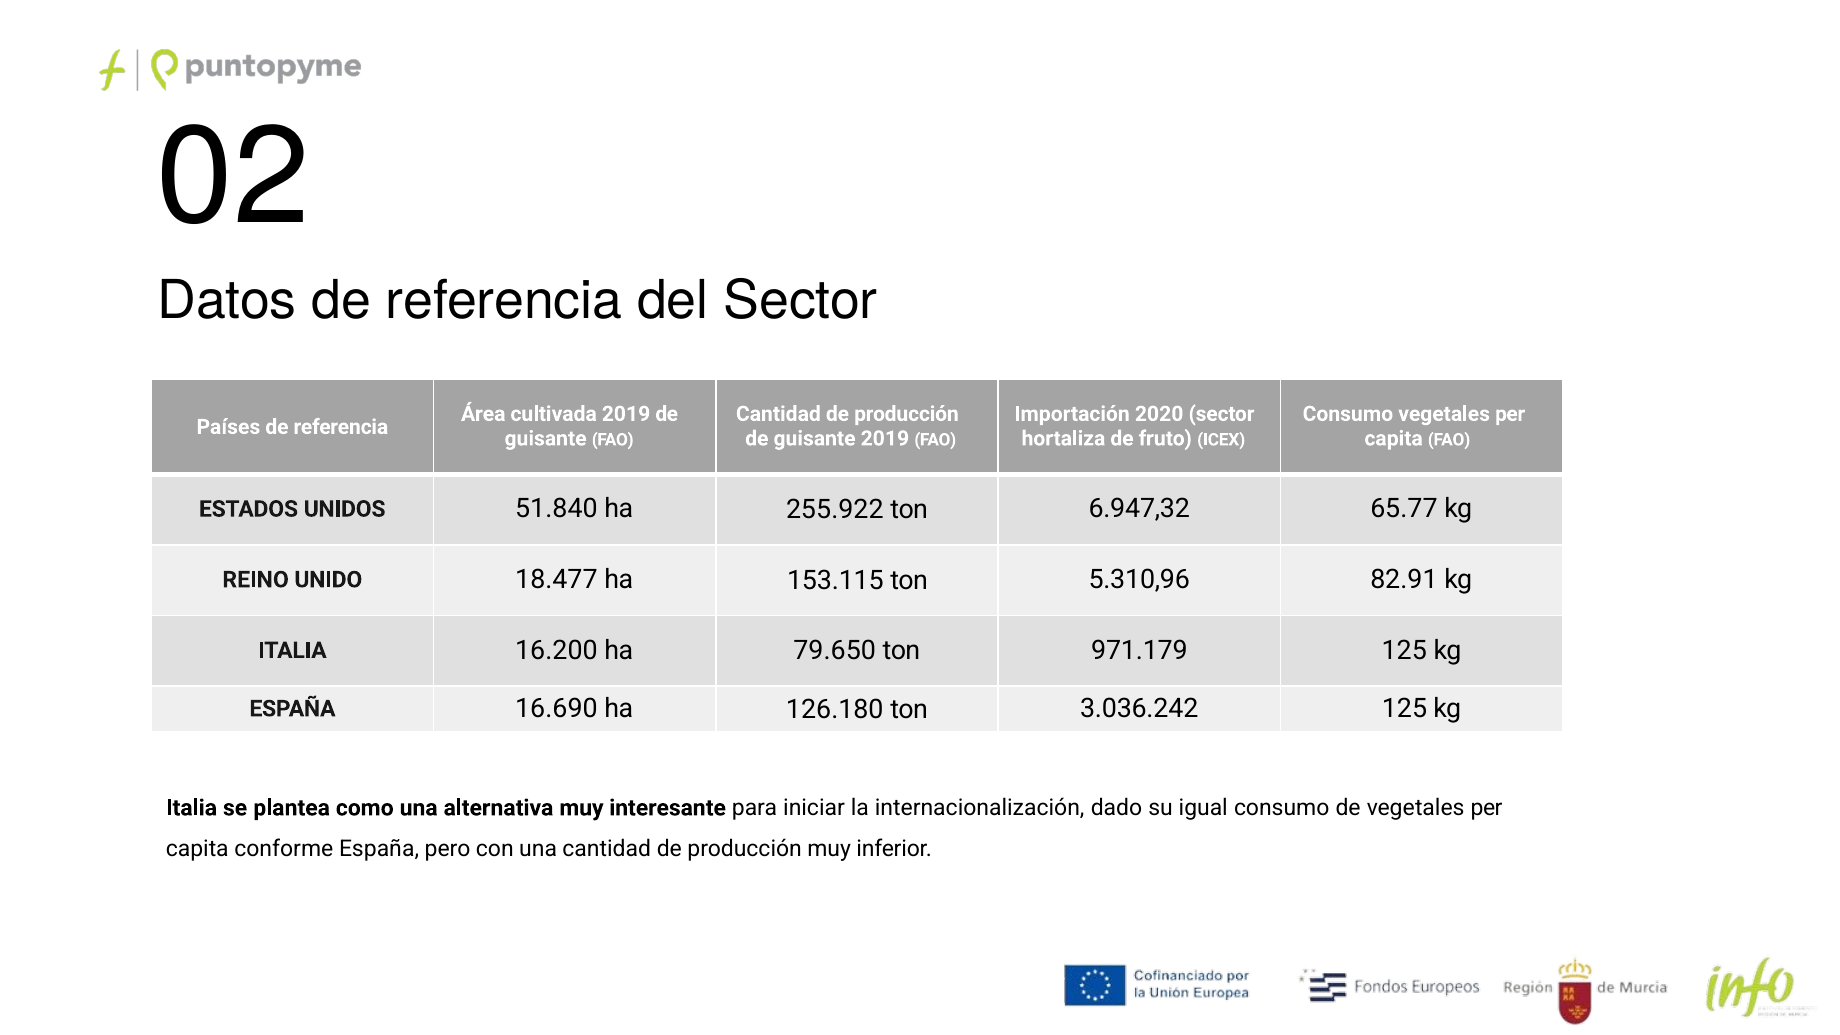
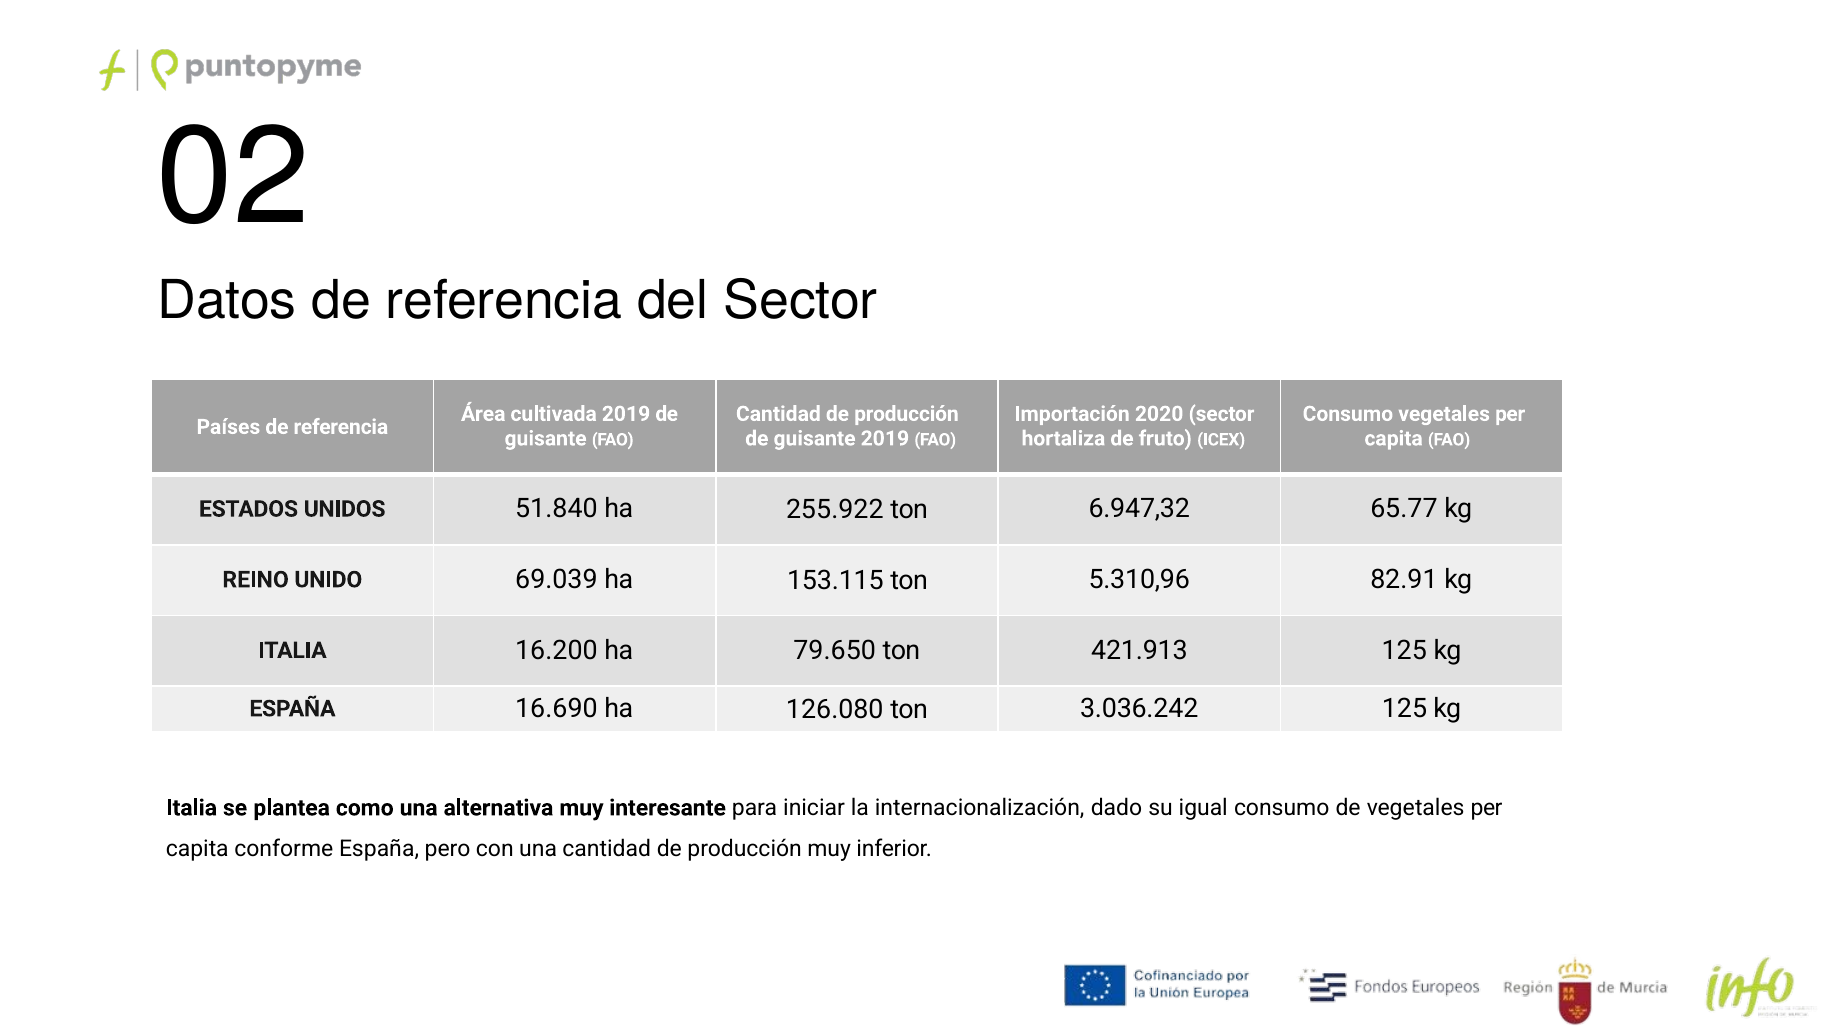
18.477: 18.477 -> 69.039
971.179: 971.179 -> 421.913
126.180: 126.180 -> 126.080
